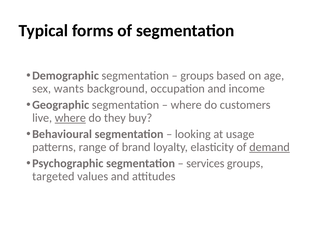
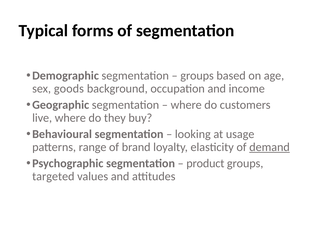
wants: wants -> goods
where at (70, 118) underline: present -> none
services: services -> product
